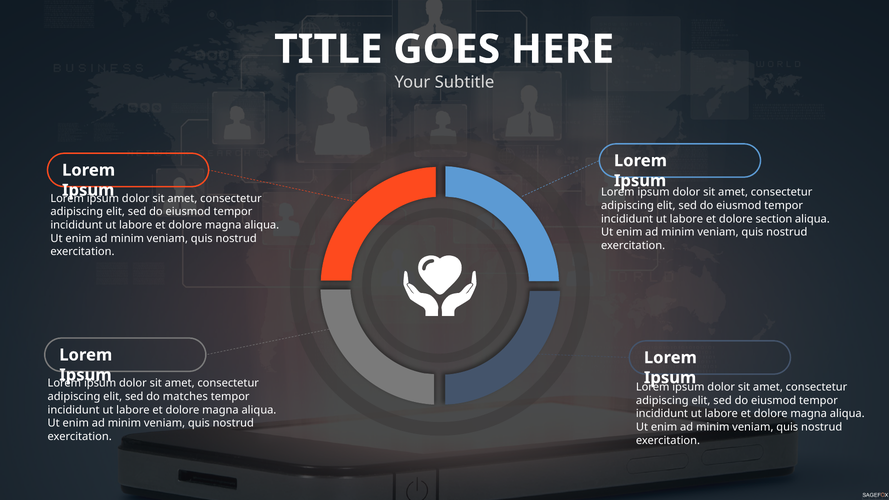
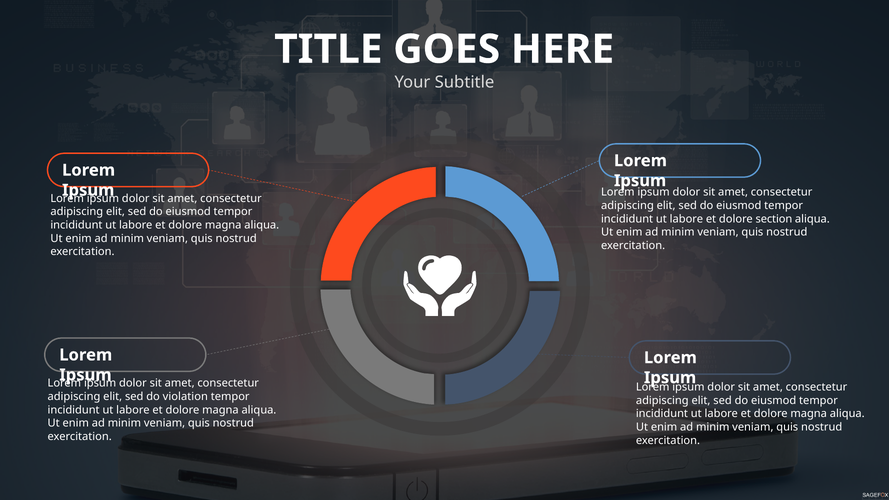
matches: matches -> violation
